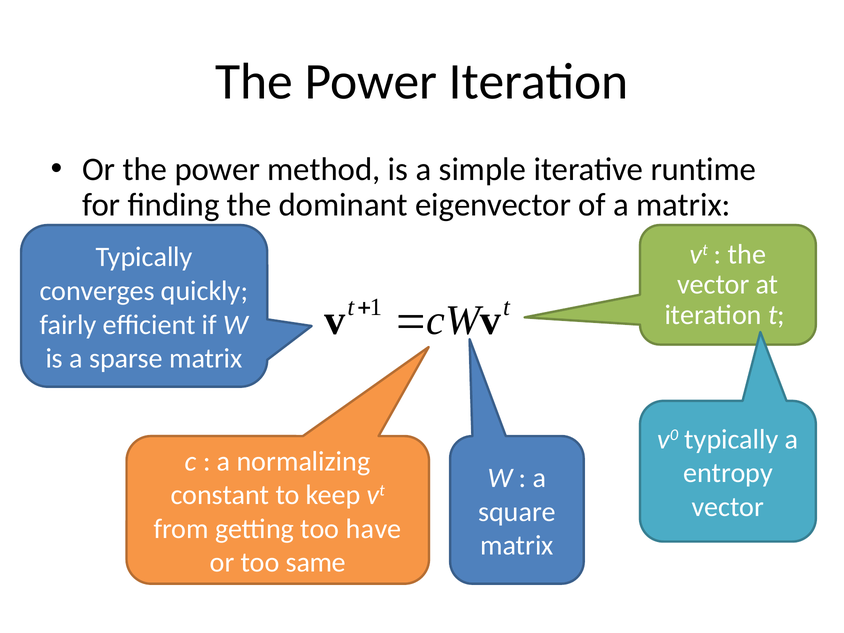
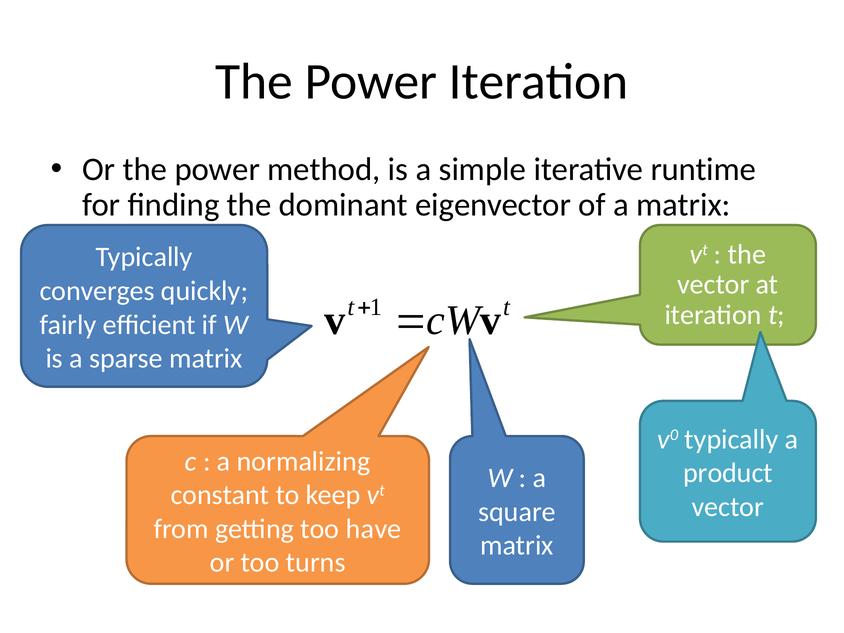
entropy: entropy -> product
same: same -> turns
